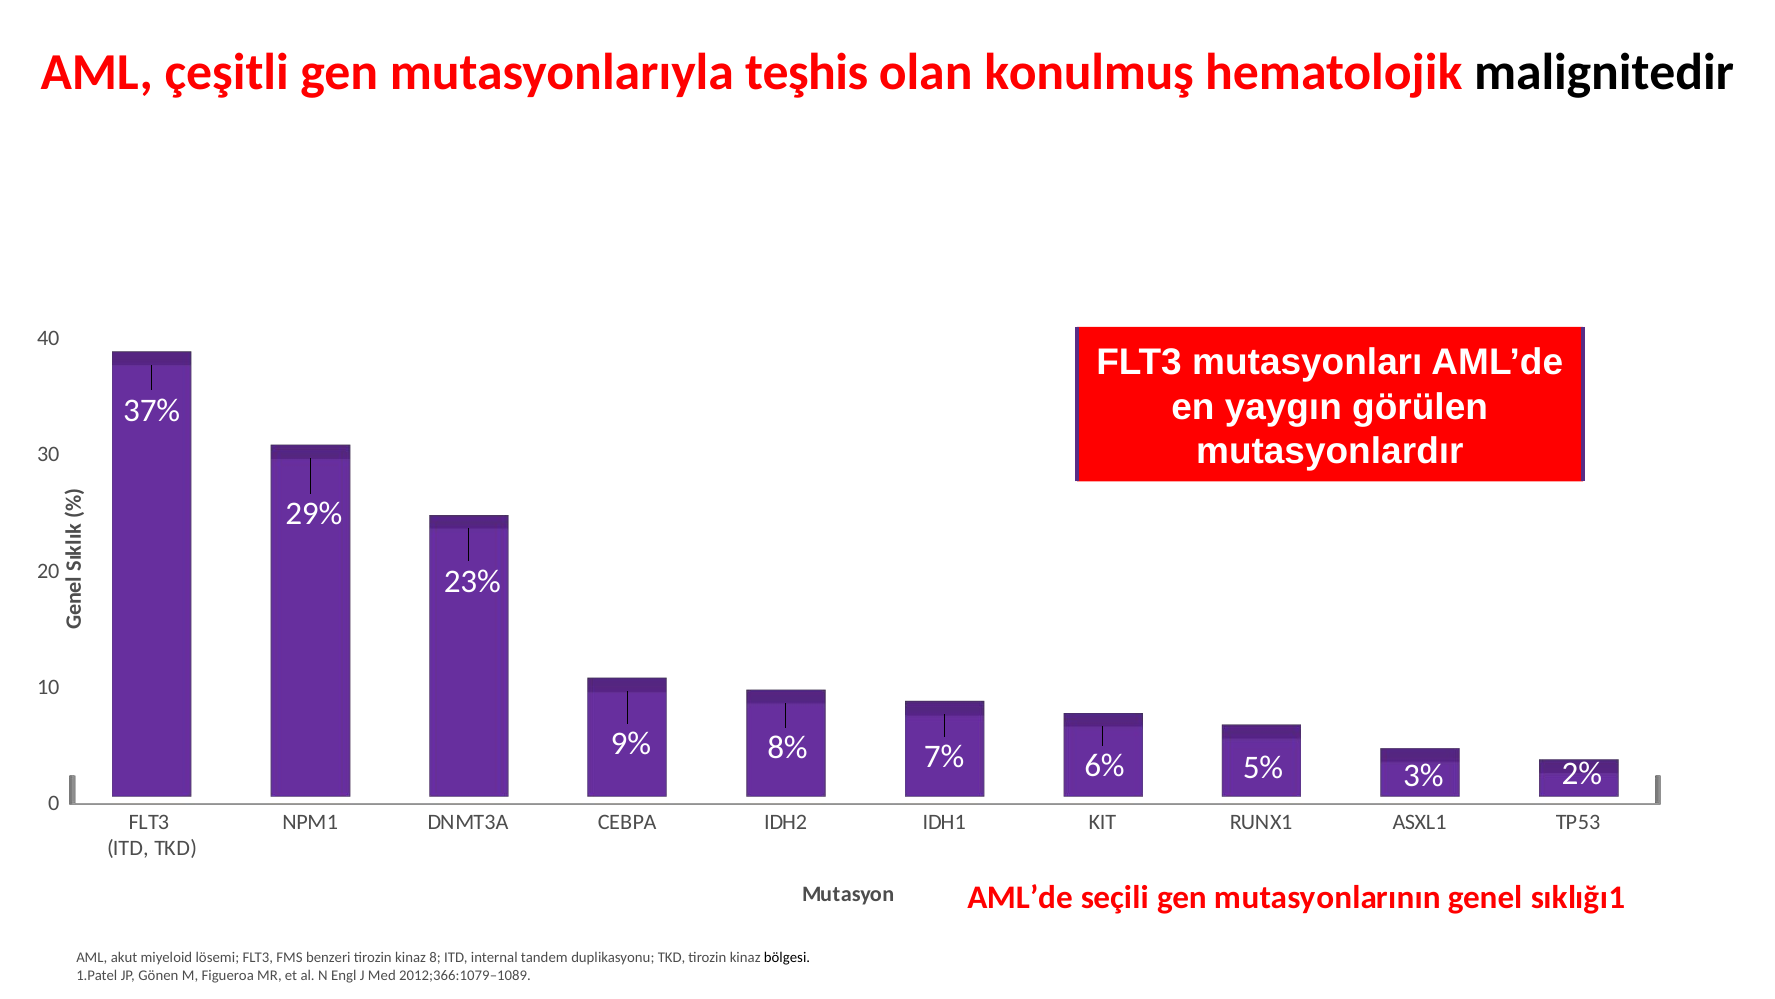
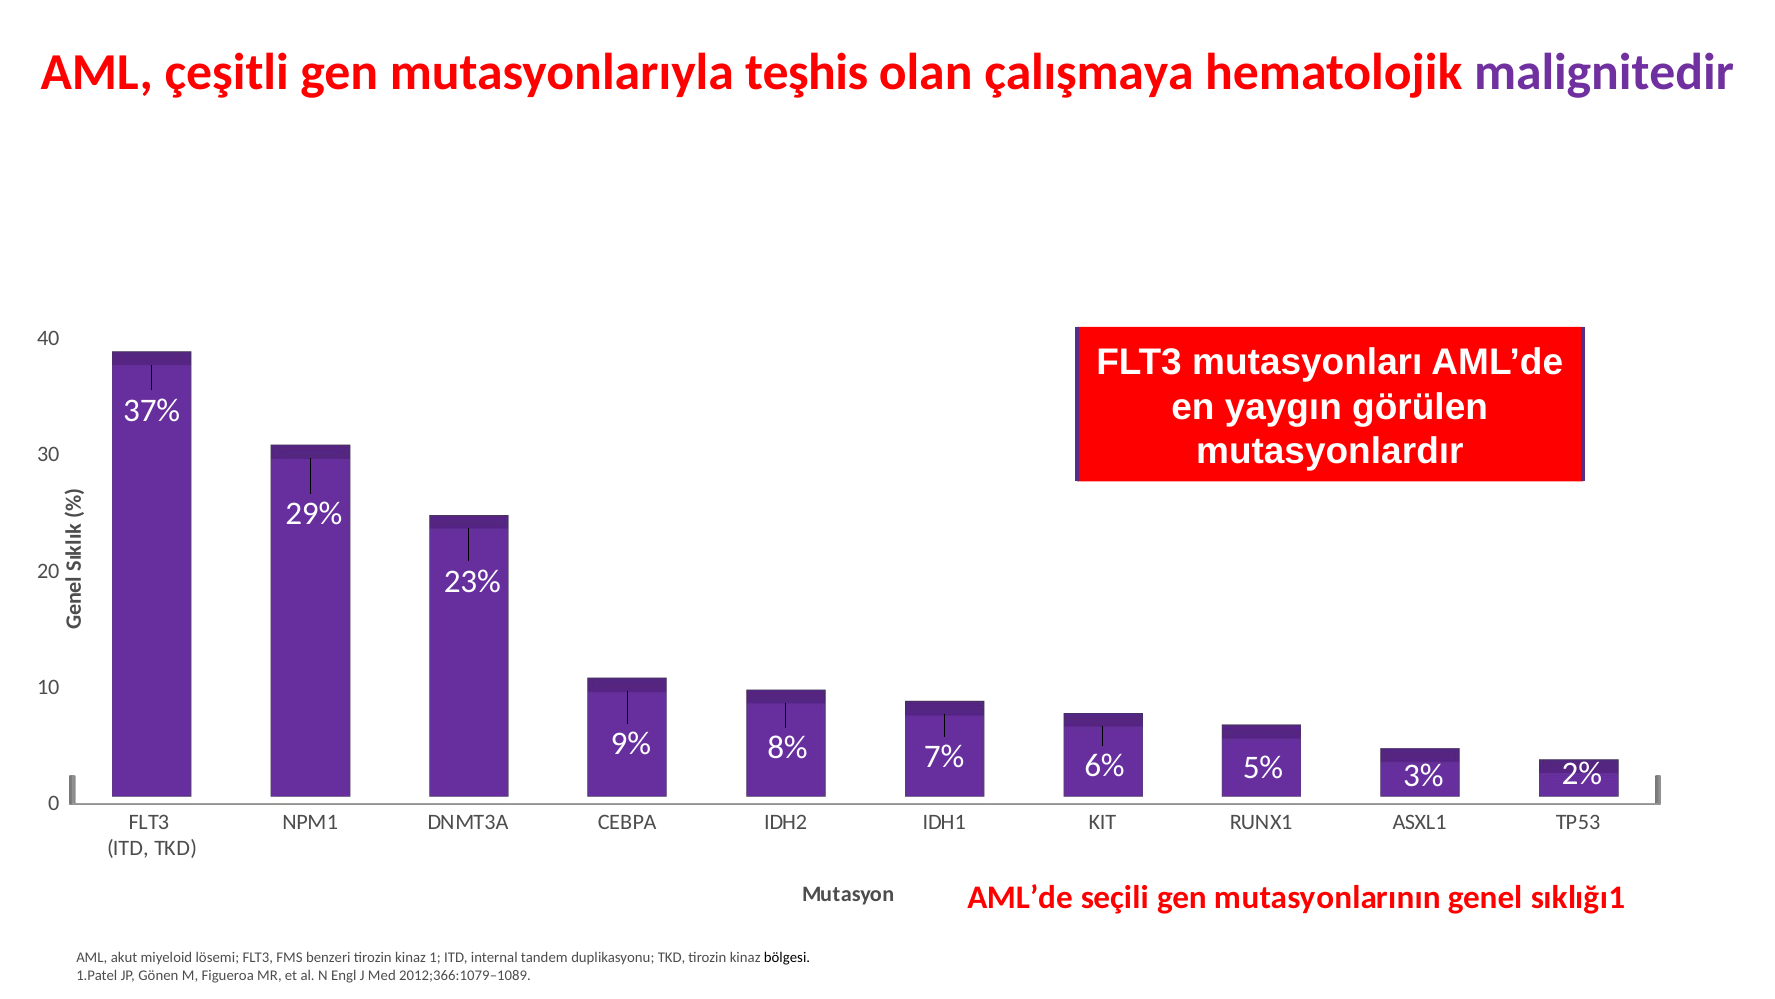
konulmuş: konulmuş -> çalışmaya
malignitedir colour: black -> purple
8: 8 -> 1
